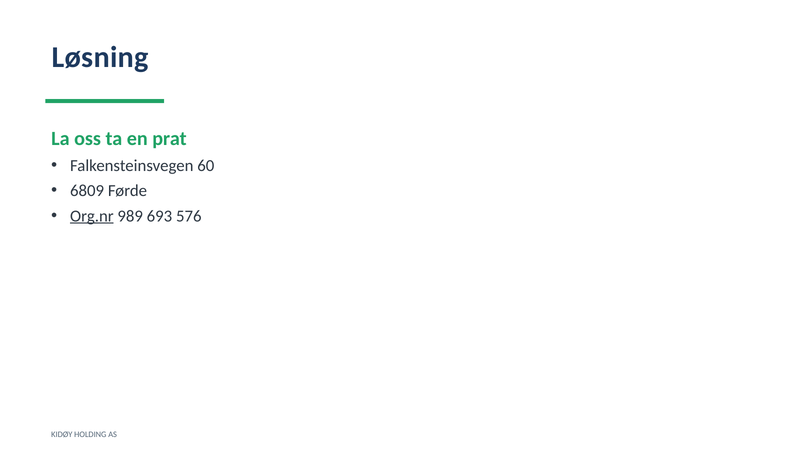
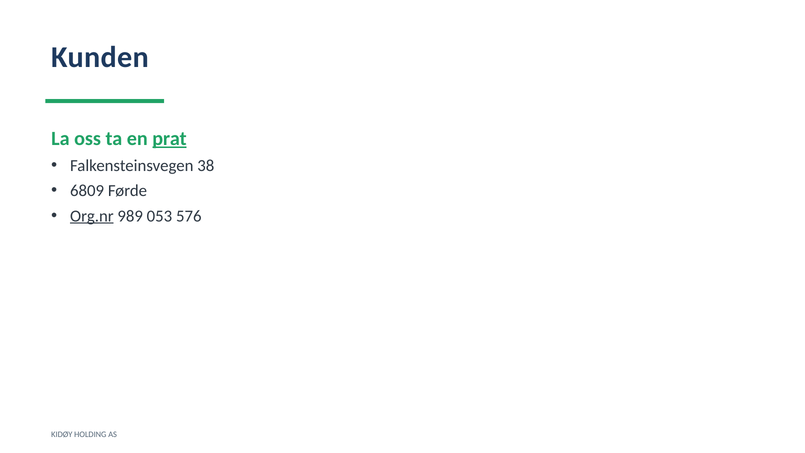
Løsning: Løsning -> Kunden
prat underline: none -> present
60: 60 -> 38
693: 693 -> 053
